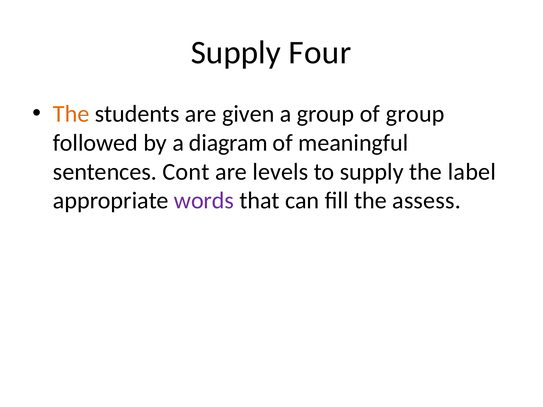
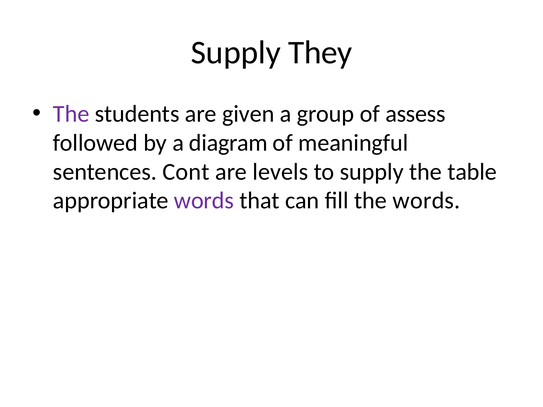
Four: Four -> They
The at (71, 114) colour: orange -> purple
of group: group -> assess
label: label -> table
the assess: assess -> words
